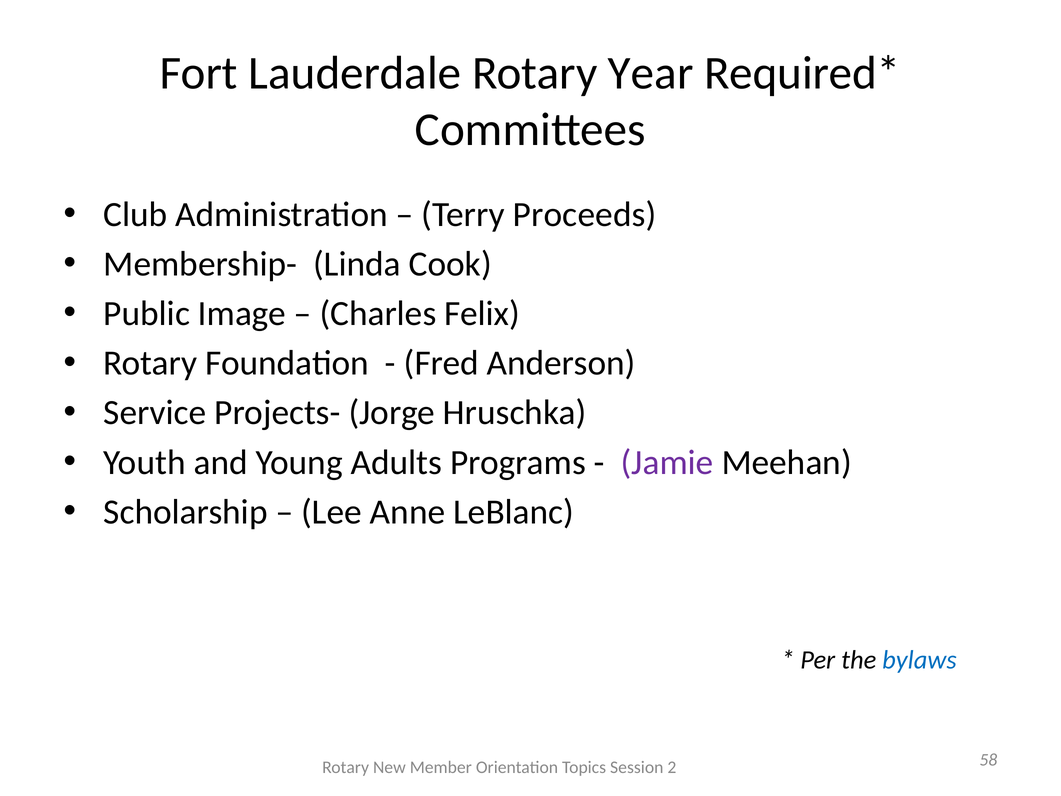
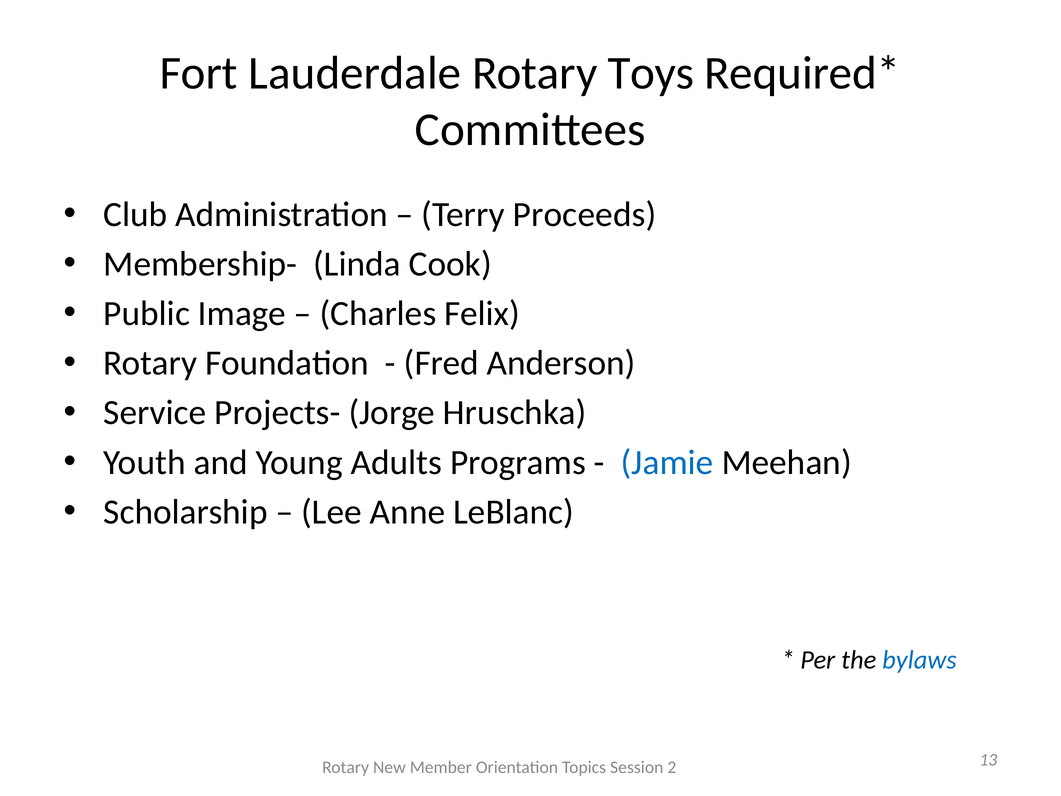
Year: Year -> Toys
Jamie colour: purple -> blue
58: 58 -> 13
